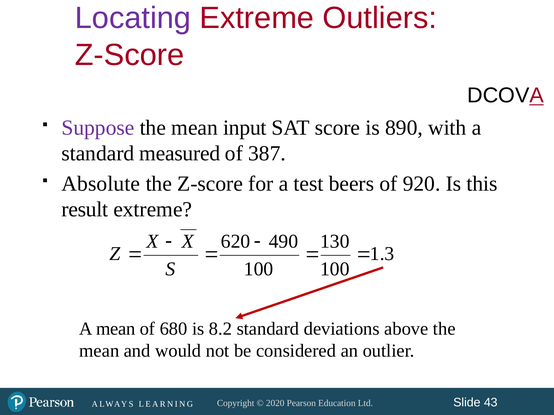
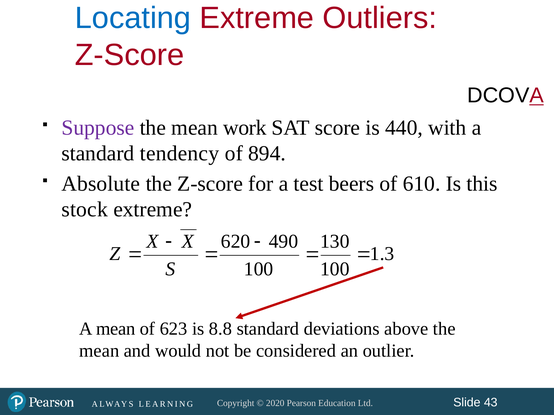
Locating colour: purple -> blue
input: input -> work
890: 890 -> 440
measured: measured -> tendency
387: 387 -> 894
920: 920 -> 610
result: result -> stock
680: 680 -> 623
8.2: 8.2 -> 8.8
